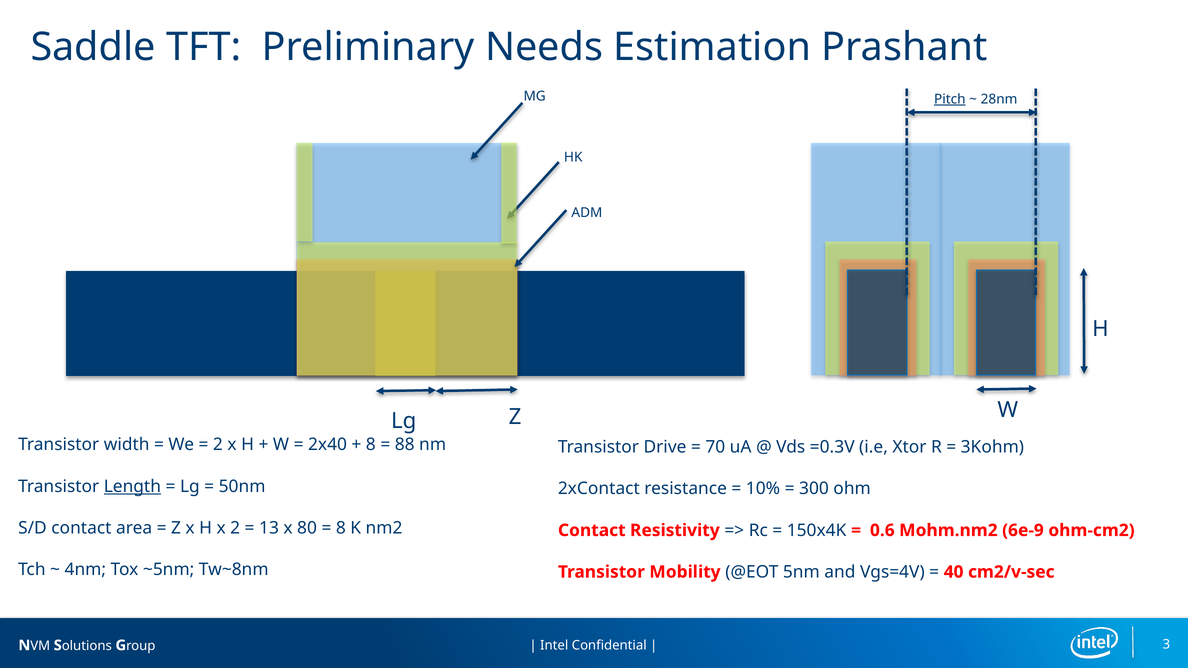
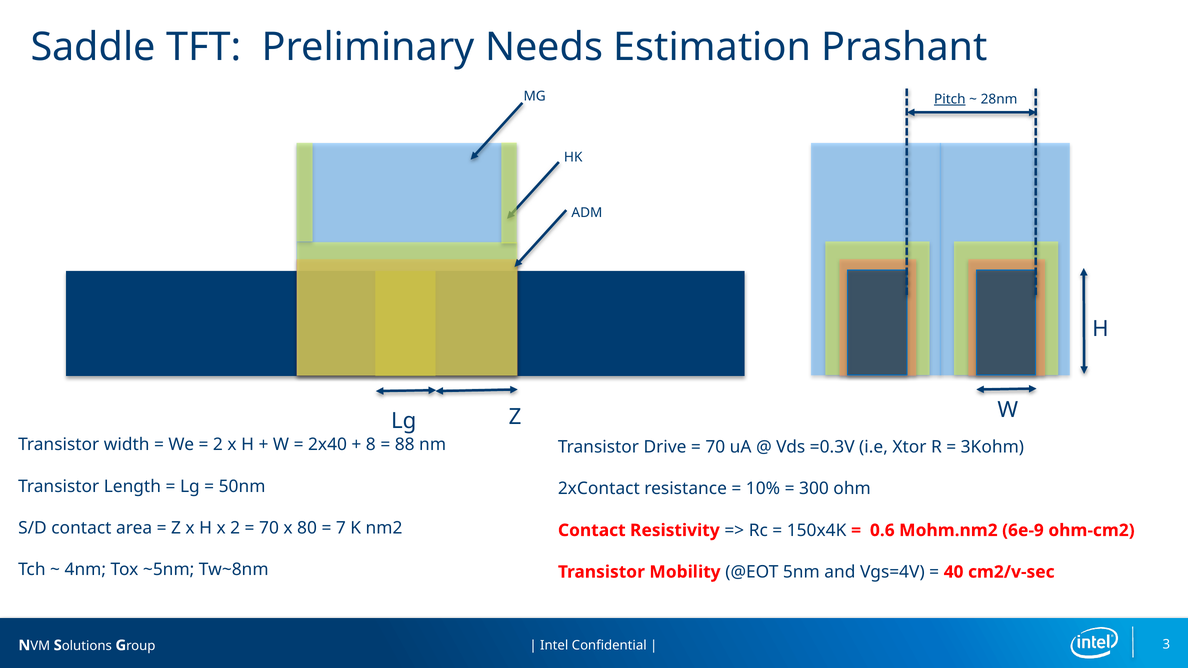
Length underline: present -> none
13 at (269, 528): 13 -> 70
8 at (341, 528): 8 -> 7
